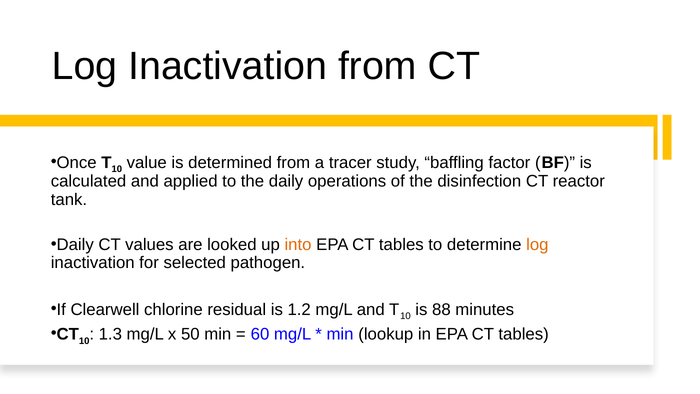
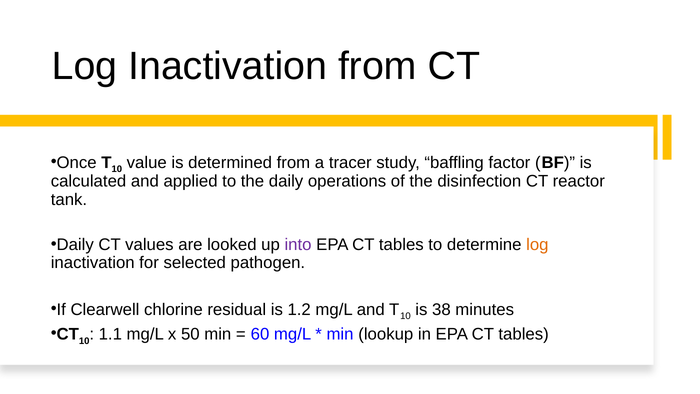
into colour: orange -> purple
88: 88 -> 38
1.3: 1.3 -> 1.1
